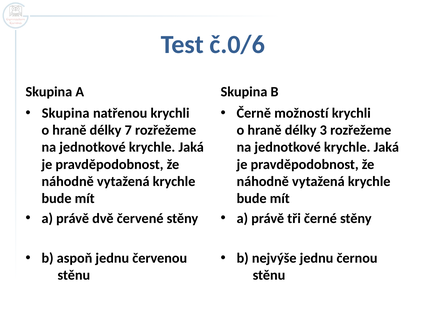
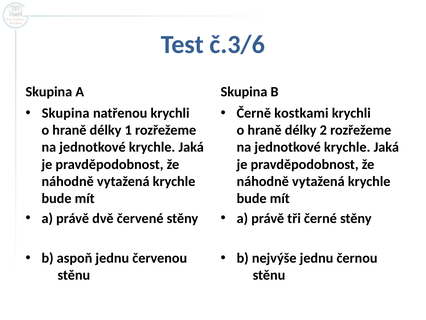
č.0/6: č.0/6 -> č.3/6
možností: možností -> kostkami
7: 7 -> 1
3: 3 -> 2
